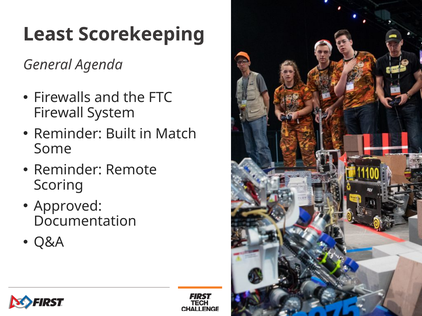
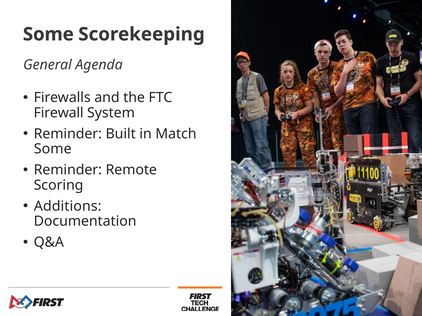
Least at (48, 34): Least -> Some
Approved: Approved -> Additions
